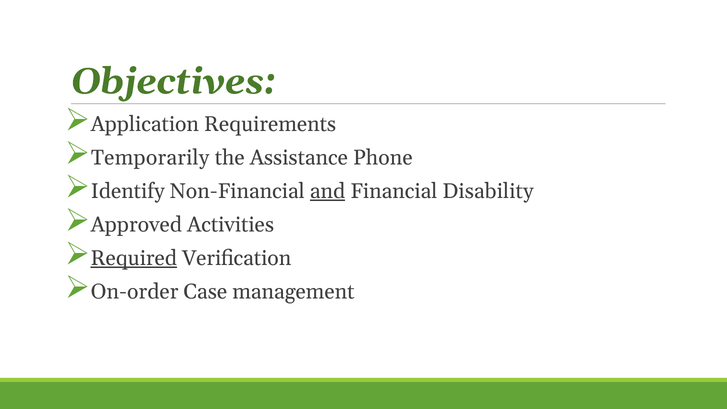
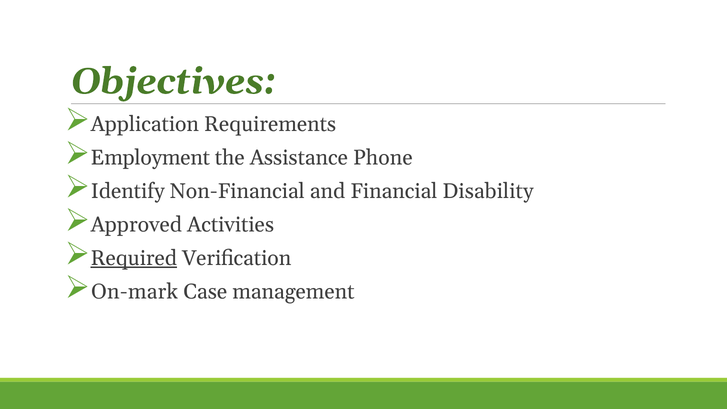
Temporarily: Temporarily -> Employment
and underline: present -> none
On-order: On-order -> On-mark
